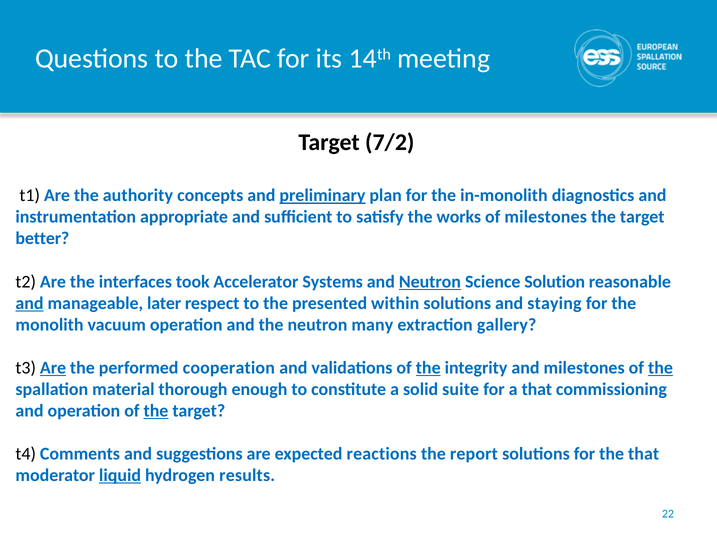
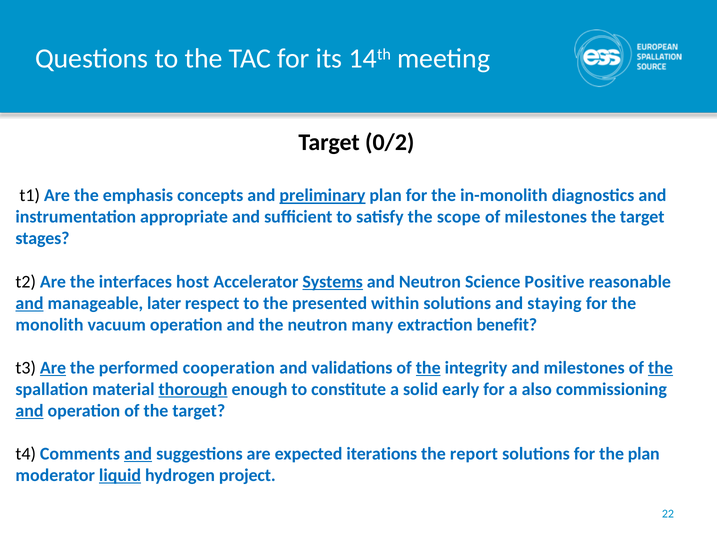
7/2: 7/2 -> 0/2
authority: authority -> emphasis
works: works -> scope
better: better -> stages
took: took -> host
Systems underline: none -> present
Neutron at (430, 281) underline: present -> none
Solution: Solution -> Positive
gallery: gallery -> benefit
thorough underline: none -> present
suite: suite -> early
a that: that -> also
and at (30, 411) underline: none -> present
the at (156, 411) underline: present -> none
and at (138, 454) underline: none -> present
reactions: reactions -> iterations
the that: that -> plan
results: results -> project
